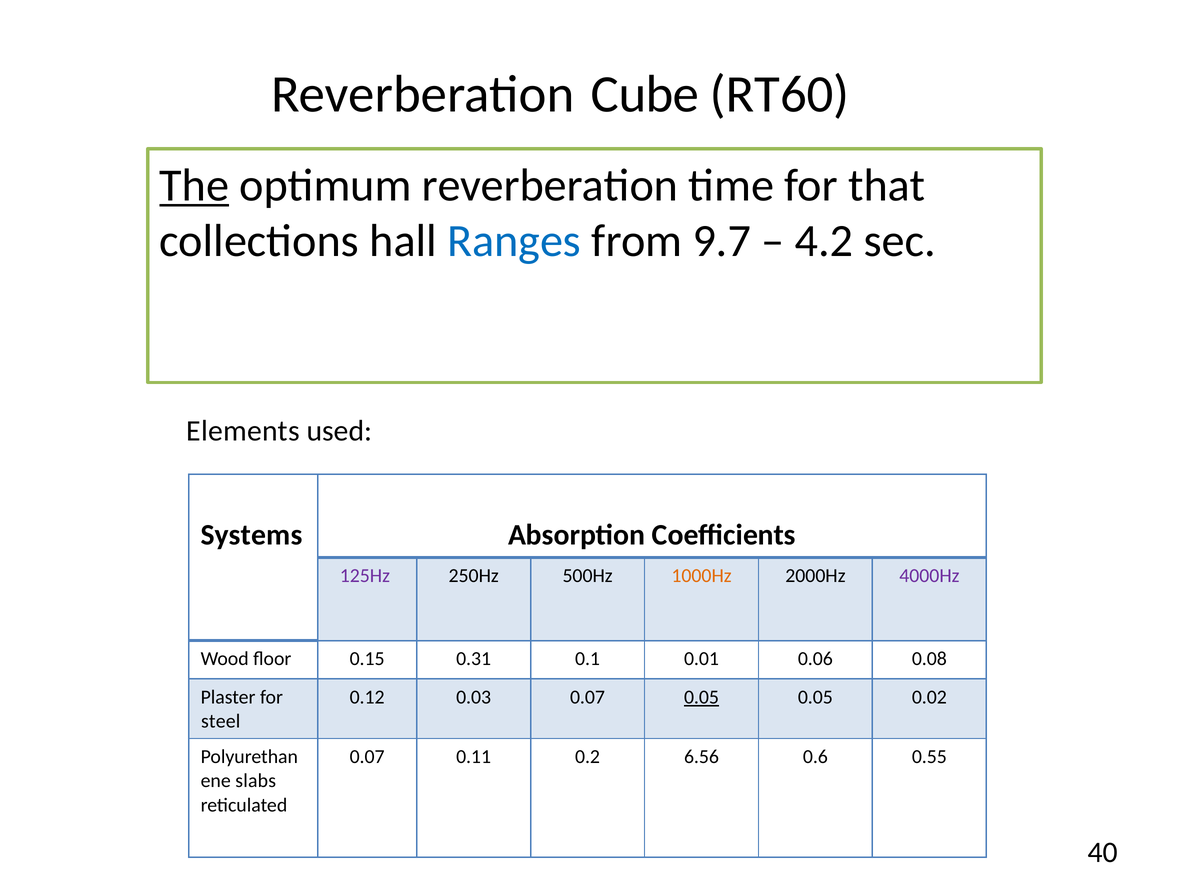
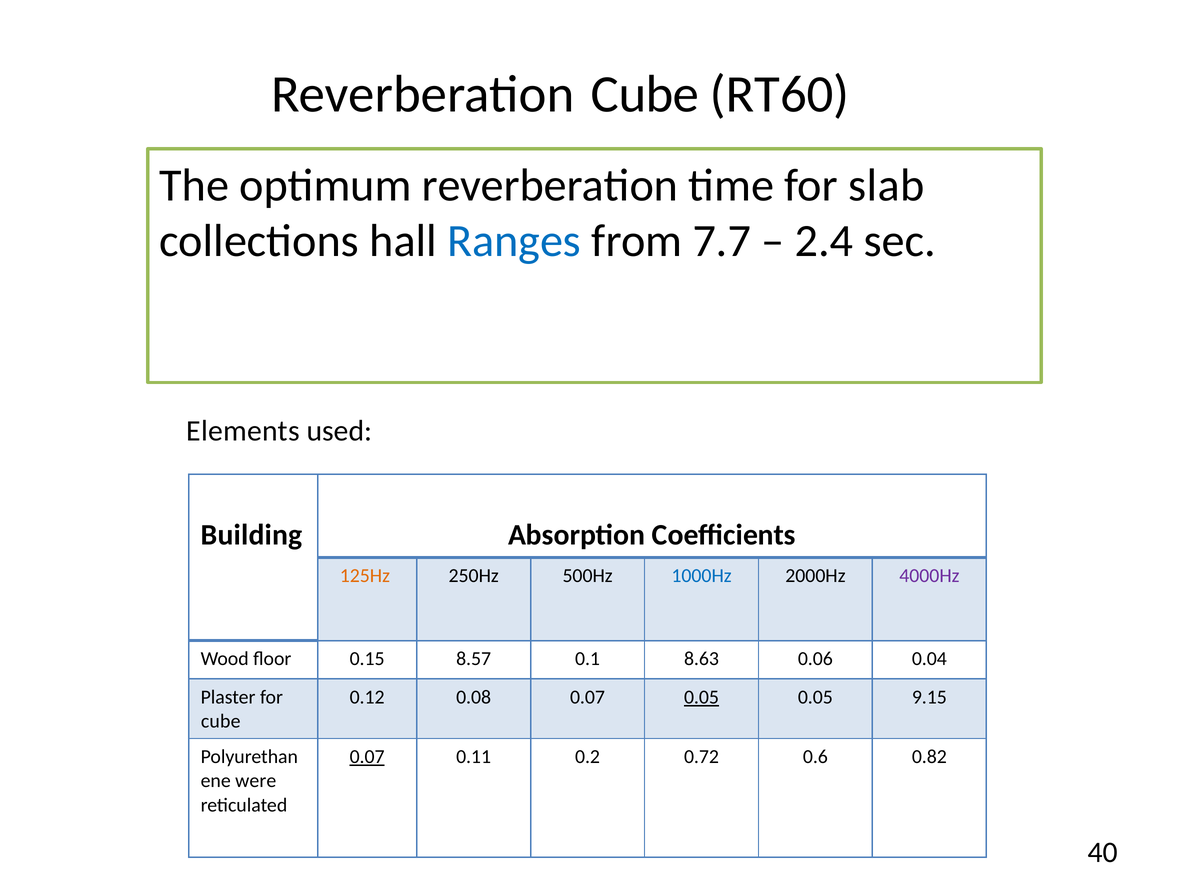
The underline: present -> none
that: that -> slab
9.7: 9.7 -> 7.7
4.2: 4.2 -> 2.4
Systems: Systems -> Building
125Hz colour: purple -> orange
1000Hz colour: orange -> blue
0.31: 0.31 -> 8.57
0.01: 0.01 -> 8.63
0.08: 0.08 -> 0.04
0.03: 0.03 -> 0.08
0.02: 0.02 -> 9.15
steel at (221, 721): steel -> cube
0.07 at (367, 756) underline: none -> present
6.56: 6.56 -> 0.72
0.55: 0.55 -> 0.82
slabs: slabs -> were
